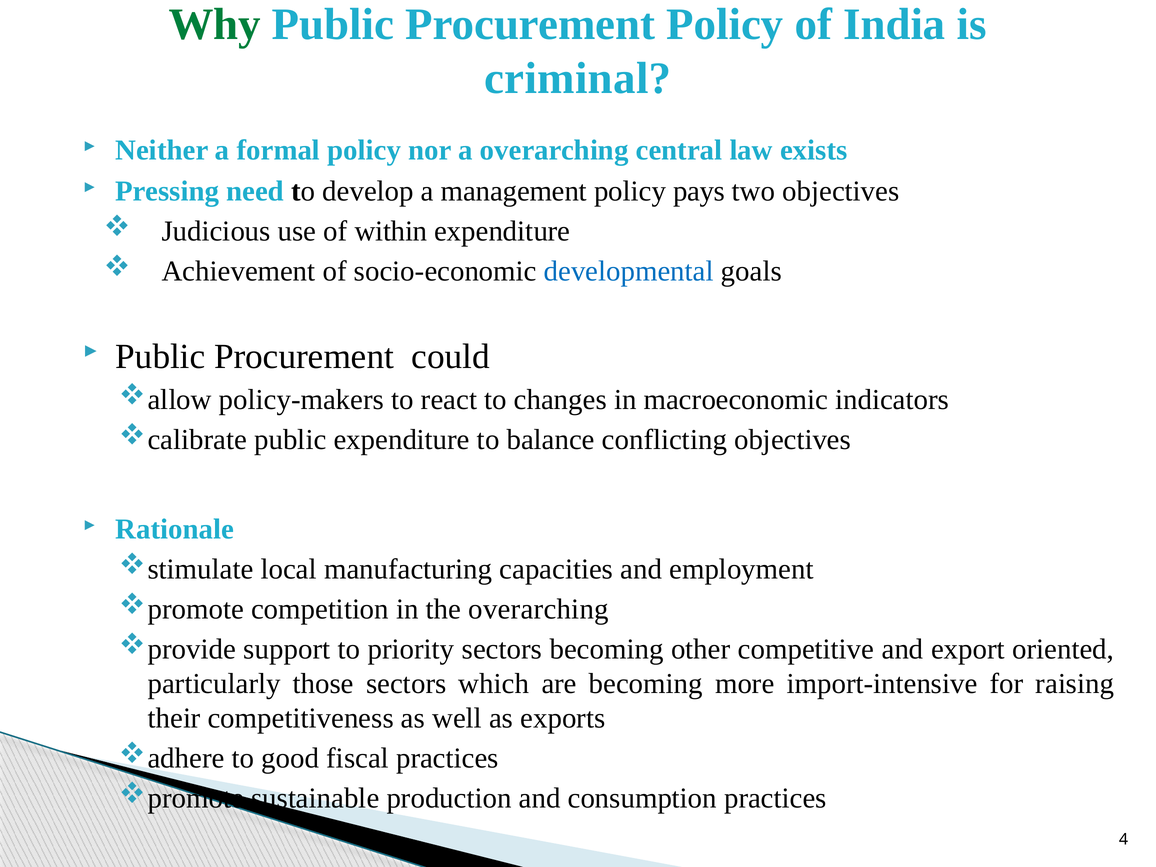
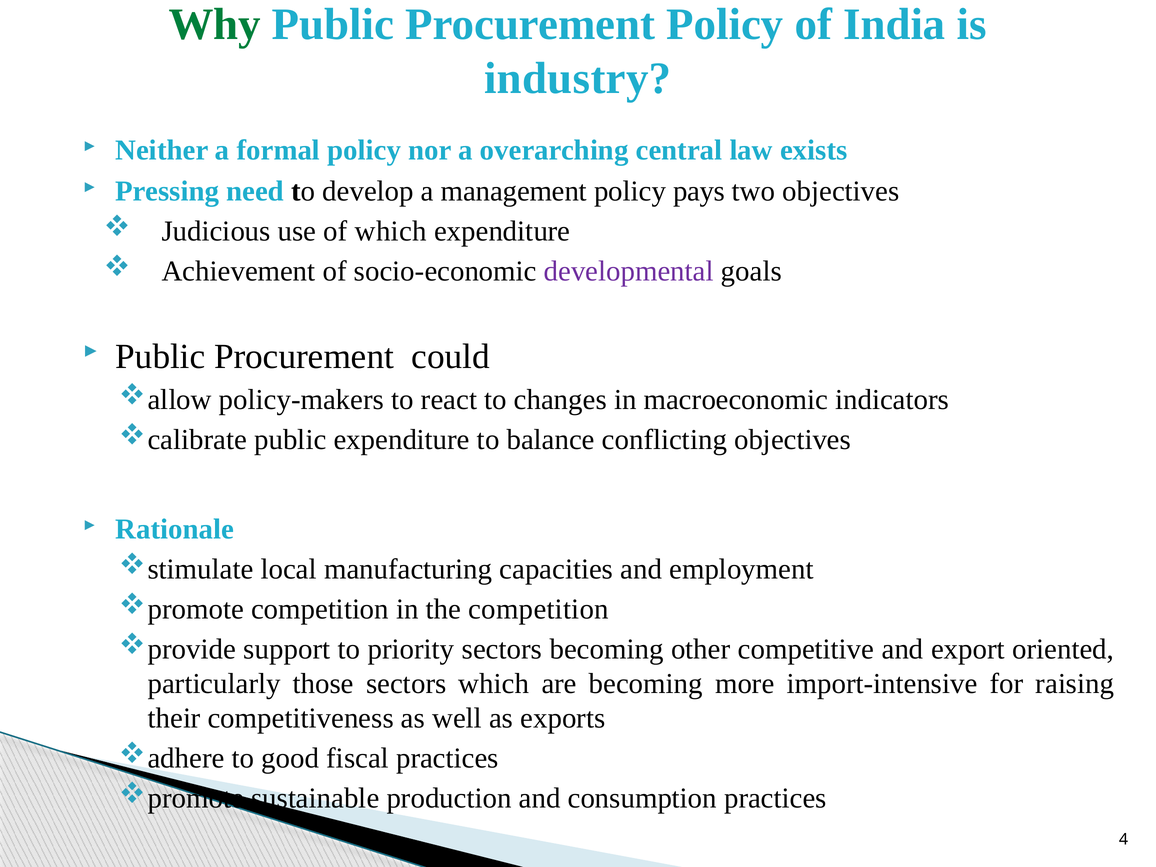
criminal: criminal -> industry
of within: within -> which
developmental colour: blue -> purple
the overarching: overarching -> competition
